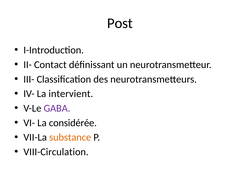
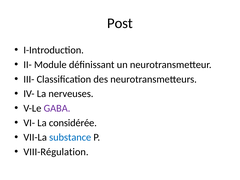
Contact: Contact -> Module
intervient: intervient -> nerveuses
substance colour: orange -> blue
VIII-Circulation: VIII-Circulation -> VIII-Régulation
